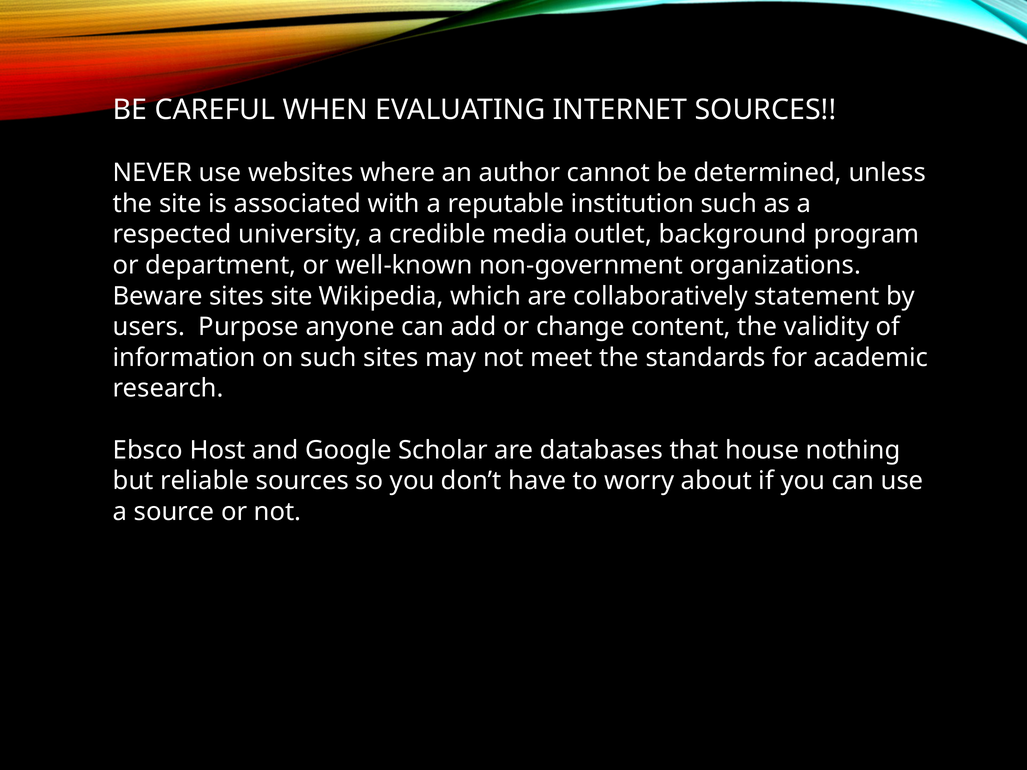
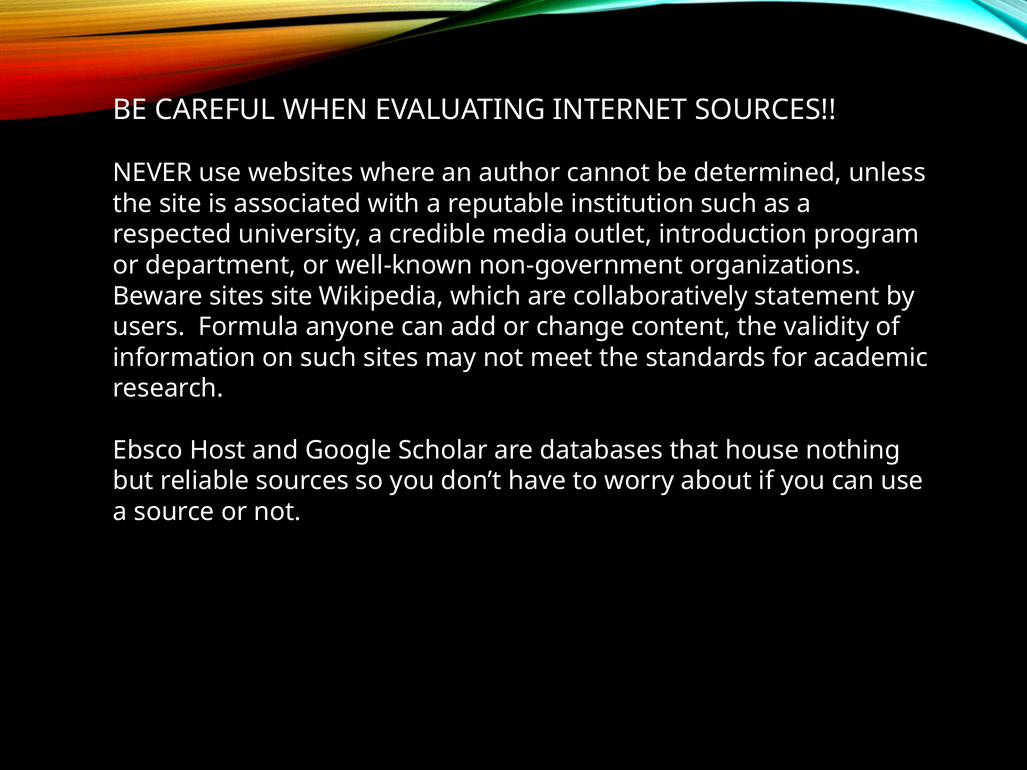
background: background -> introduction
Purpose: Purpose -> Formula
